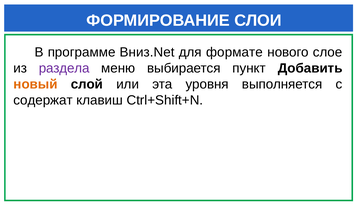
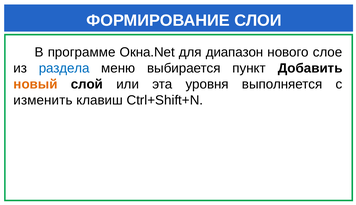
Вниз.Net: Вниз.Net -> Окна.Net
формате: формате -> диапазон
раздела colour: purple -> blue
содержат: содержат -> изменить
